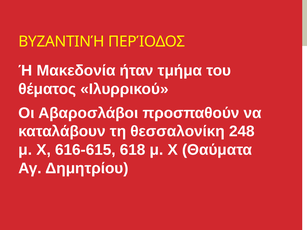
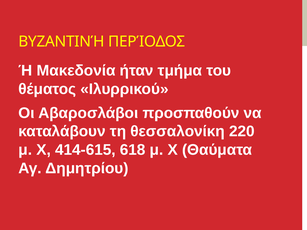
248: 248 -> 220
616-615: 616-615 -> 414-615
